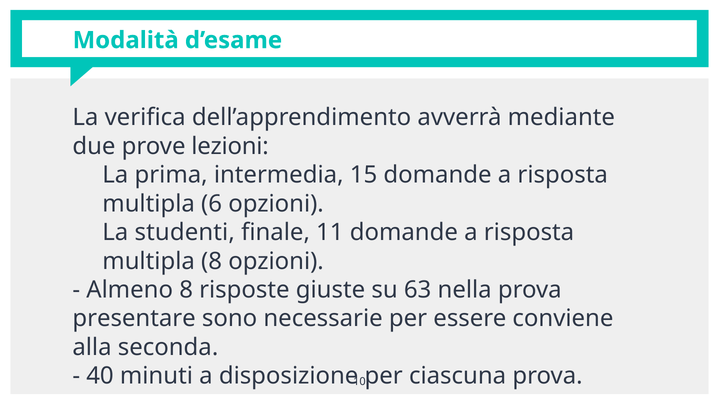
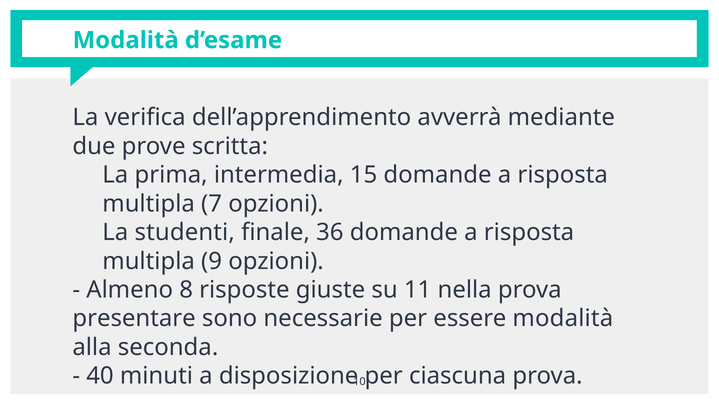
lezioni: lezioni -> scritta
6: 6 -> 7
11: 11 -> 36
multipla 8: 8 -> 9
63: 63 -> 11
essere conviene: conviene -> modalità
